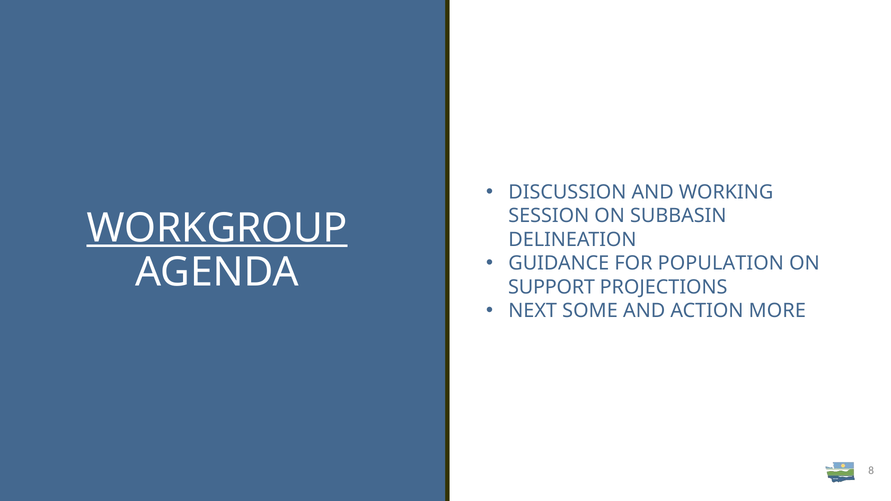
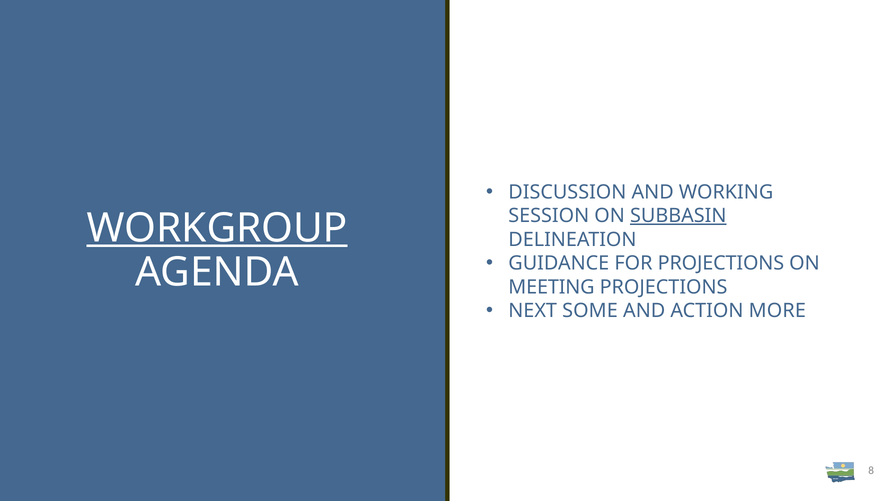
SUBBASIN underline: none -> present
FOR POPULATION: POPULATION -> PROJECTIONS
SUPPORT: SUPPORT -> MEETING
